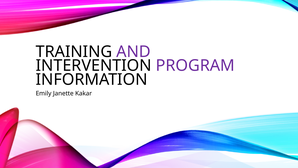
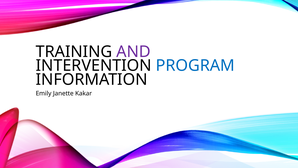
PROGRAM colour: purple -> blue
